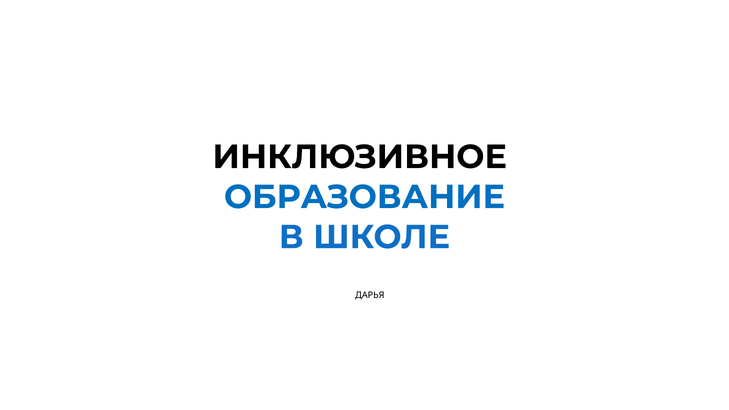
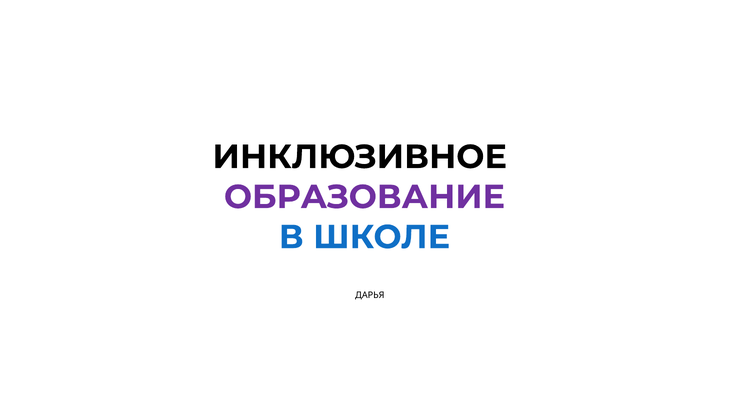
ОБРАЗОВАНИЕ at (364, 197) colour: blue -> purple
